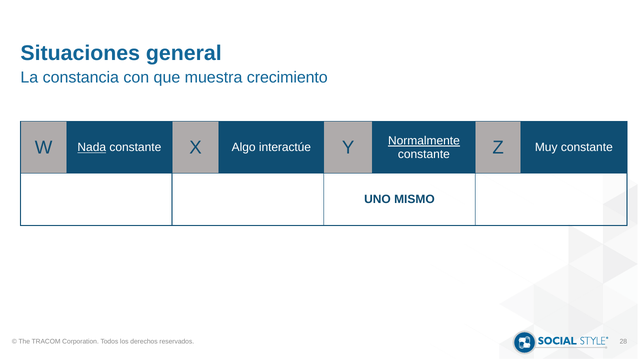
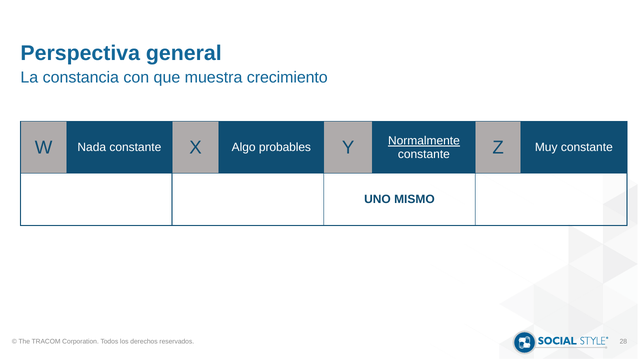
Situaciones: Situaciones -> Perspectiva
Nada underline: present -> none
interactúe: interactúe -> probables
